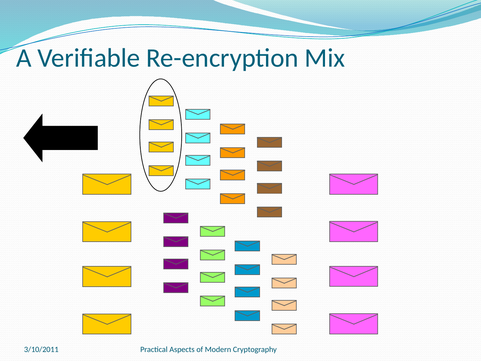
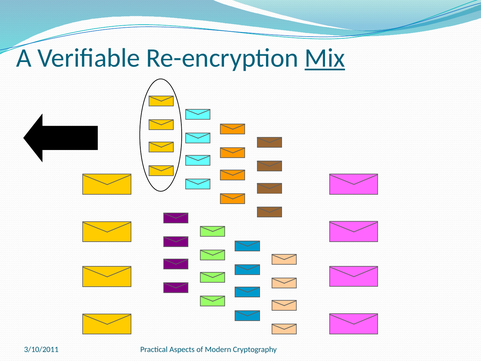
Mix underline: none -> present
